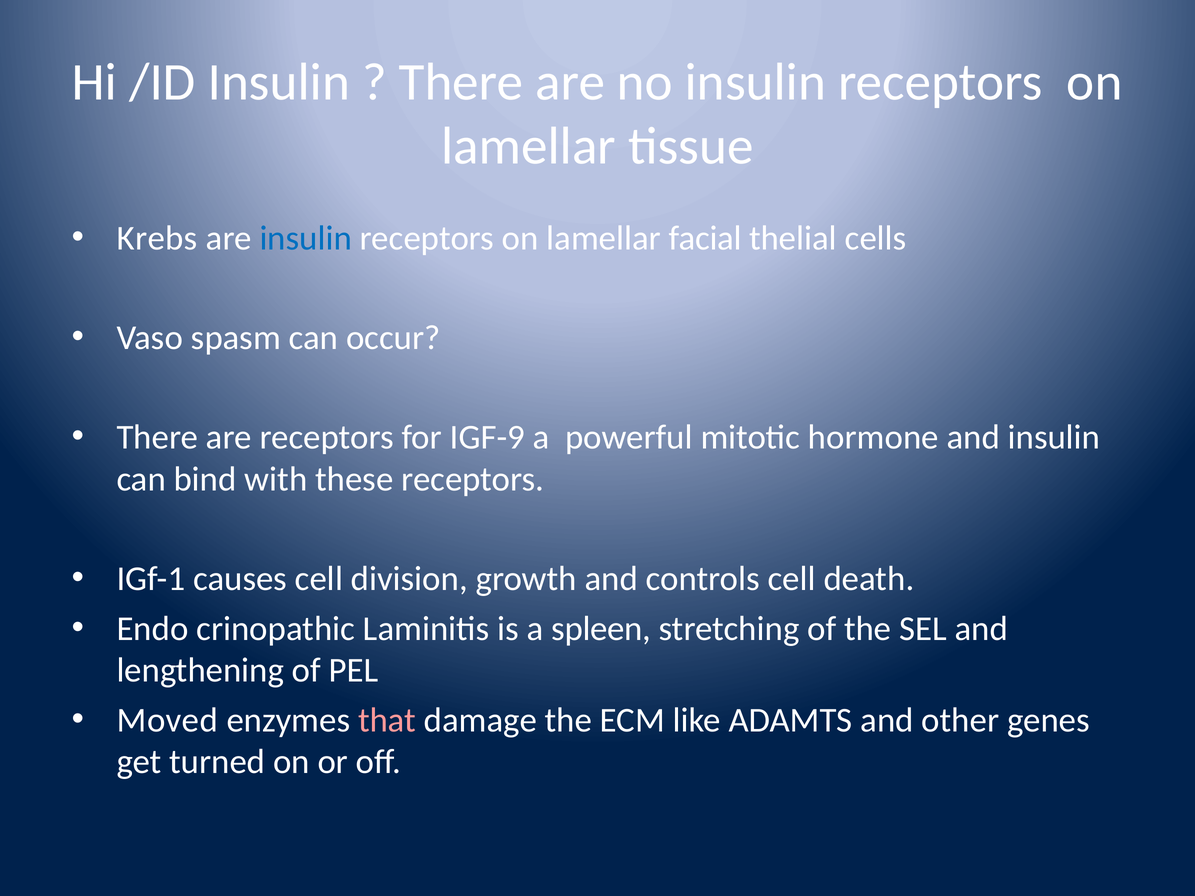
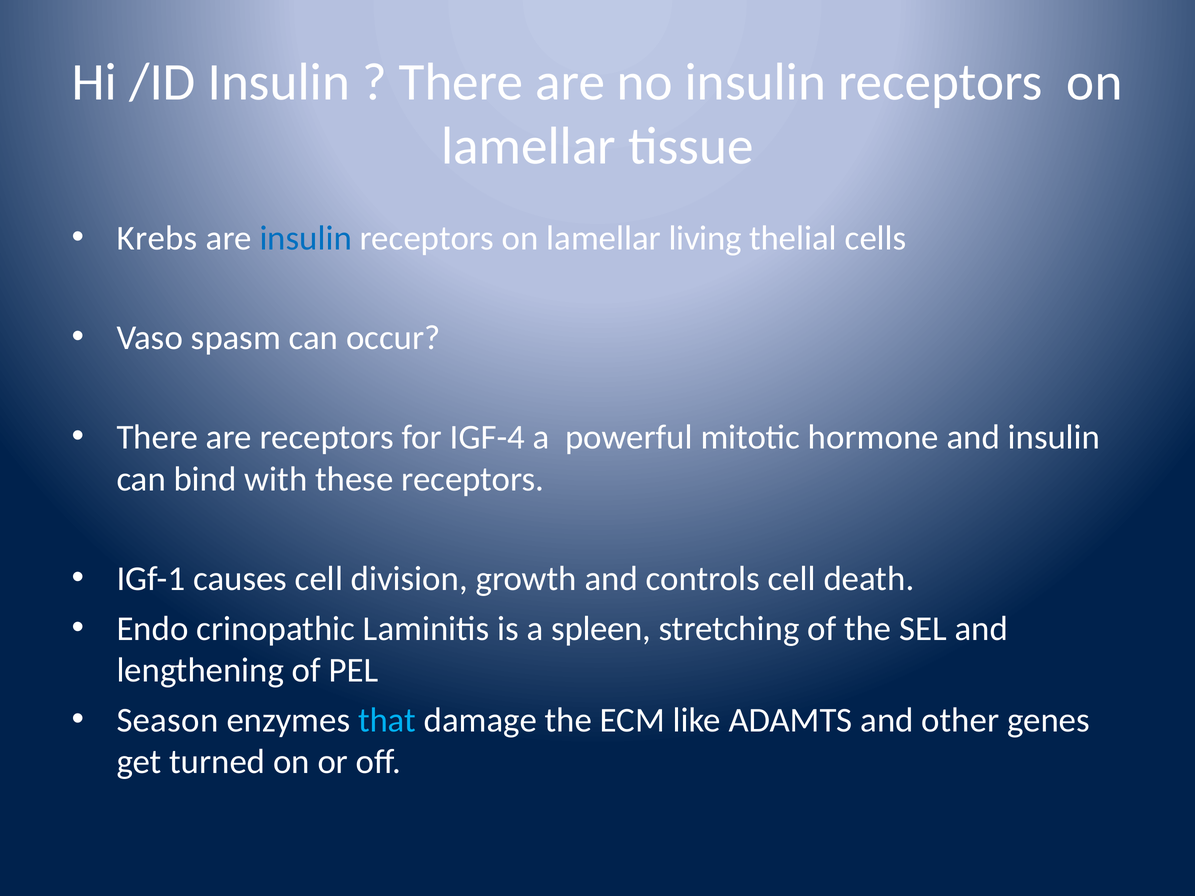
facial: facial -> living
IGF-9: IGF-9 -> IGF-4
Moved: Moved -> Season
that colour: pink -> light blue
